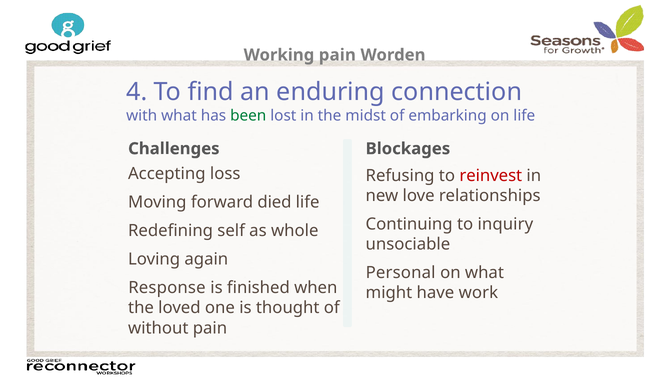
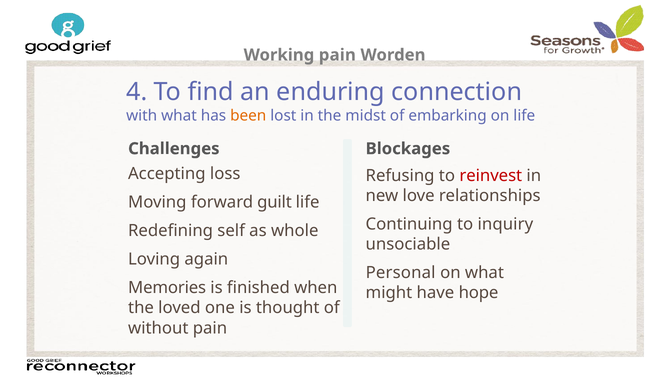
been colour: green -> orange
died: died -> guilt
Response: Response -> Memories
work: work -> hope
